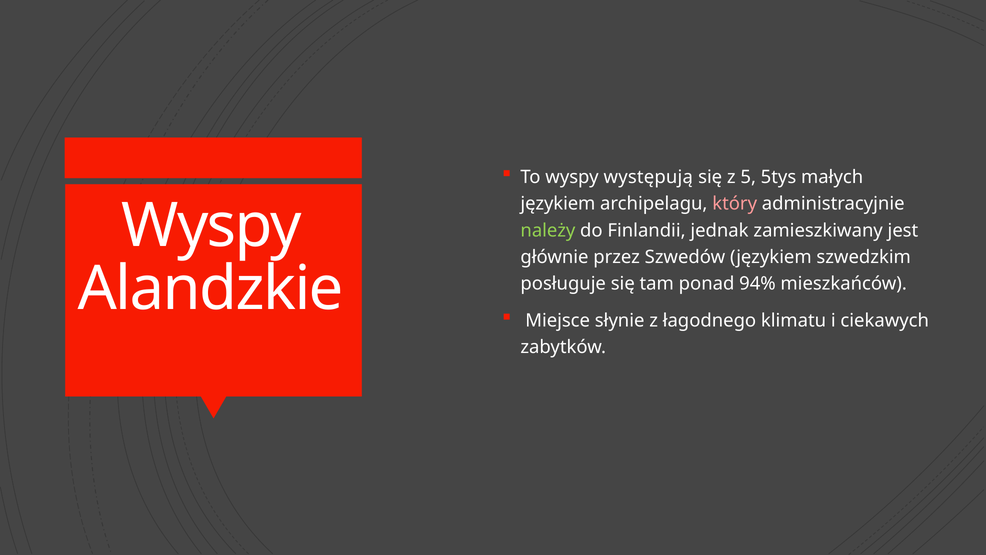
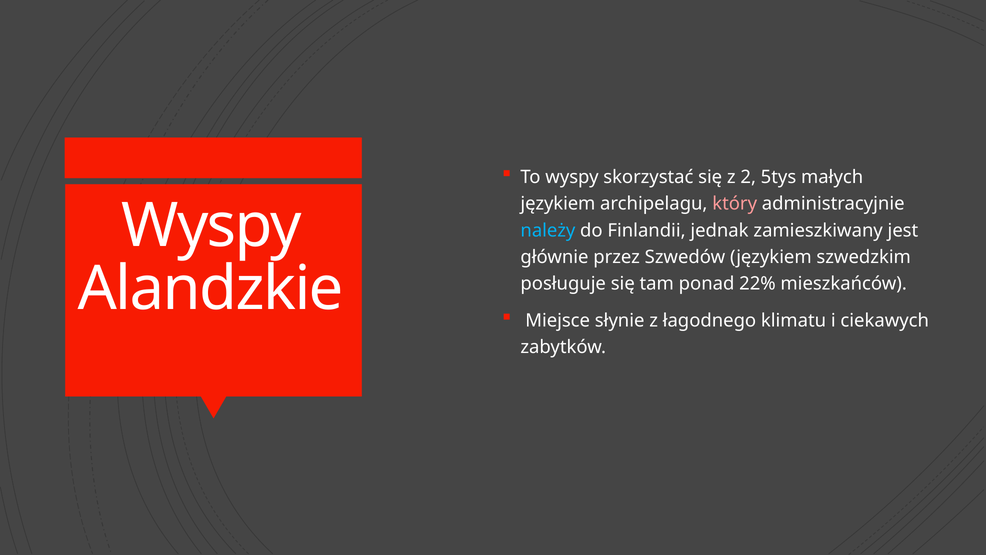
występują: występują -> skorzystać
5: 5 -> 2
należy colour: light green -> light blue
94%: 94% -> 22%
